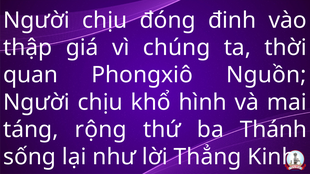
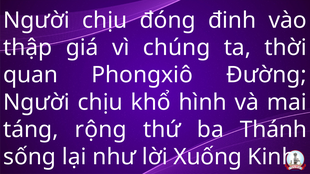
Nguồn: Nguồn -> Đường
Thẳng: Thẳng -> Xuống
